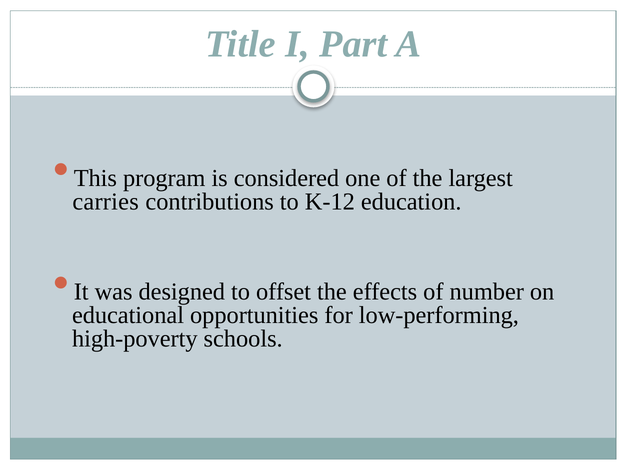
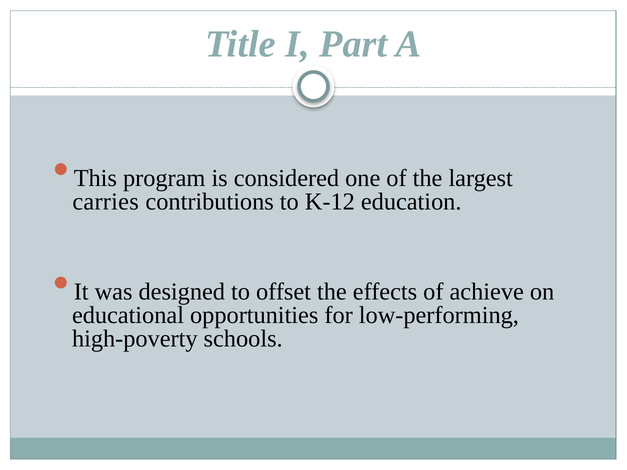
number: number -> achieve
